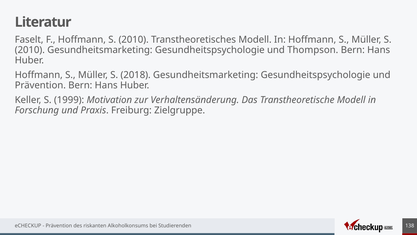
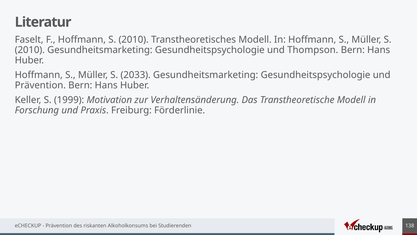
2018: 2018 -> 2033
Zielgruppe: Zielgruppe -> Förderlinie
